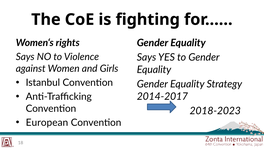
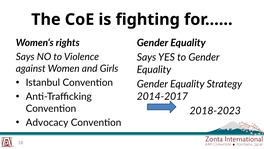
European: European -> Advocacy
